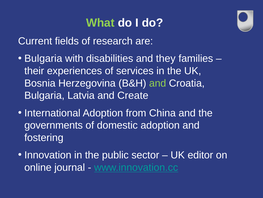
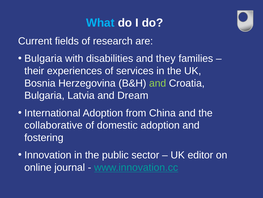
What colour: light green -> light blue
Create: Create -> Dream
governments: governments -> collaborative
